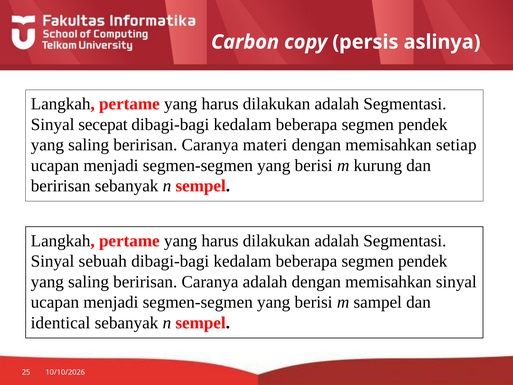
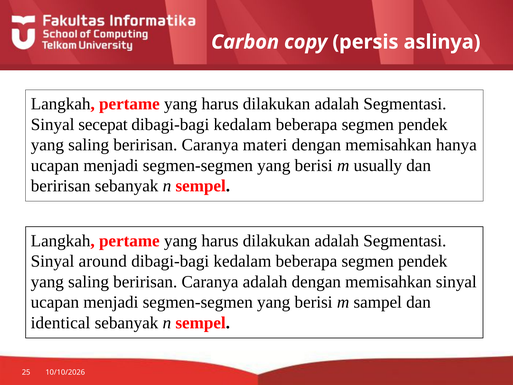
setiap: setiap -> hanya
kurung: kurung -> usually
sebuah: sebuah -> around
